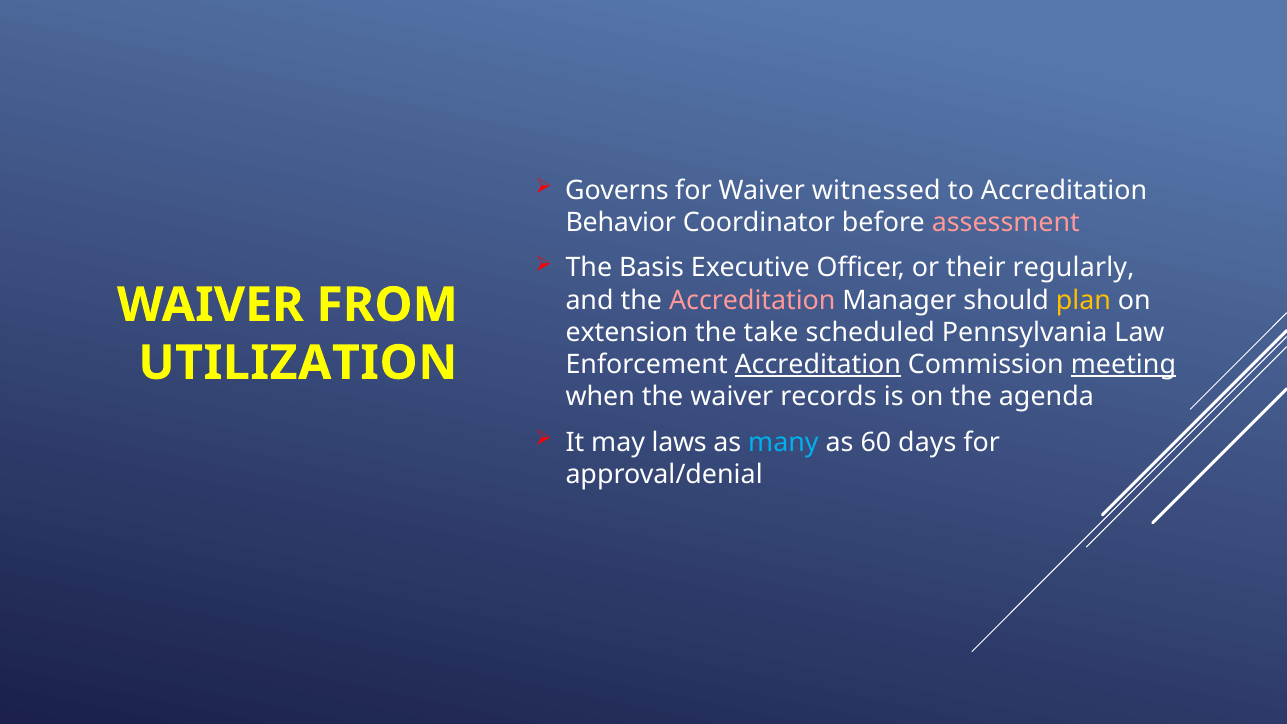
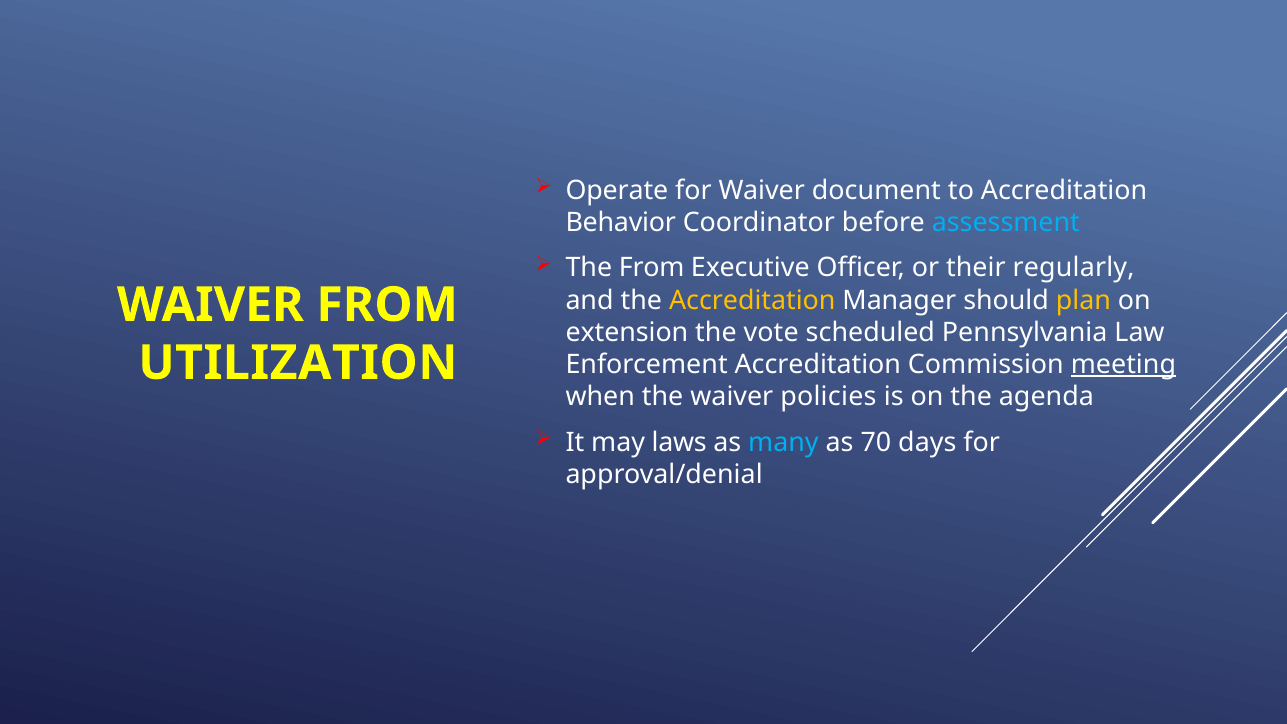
Governs: Governs -> Operate
witnessed: witnessed -> document
assessment colour: pink -> light blue
The Basis: Basis -> From
Accreditation at (752, 300) colour: pink -> yellow
take: take -> vote
Accreditation at (818, 365) underline: present -> none
records: records -> policies
60: 60 -> 70
